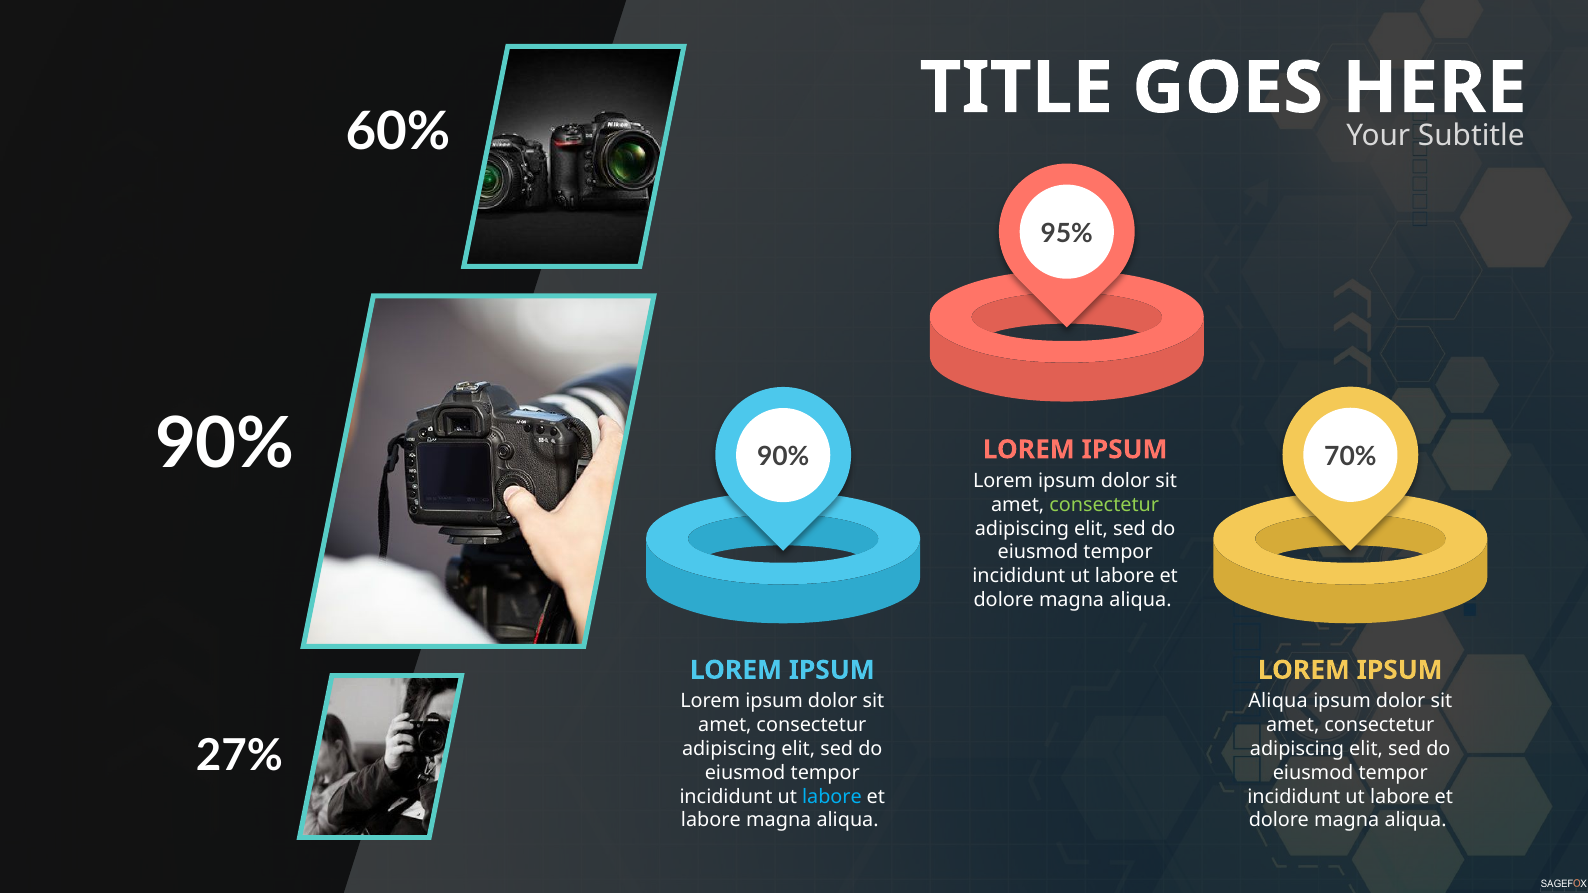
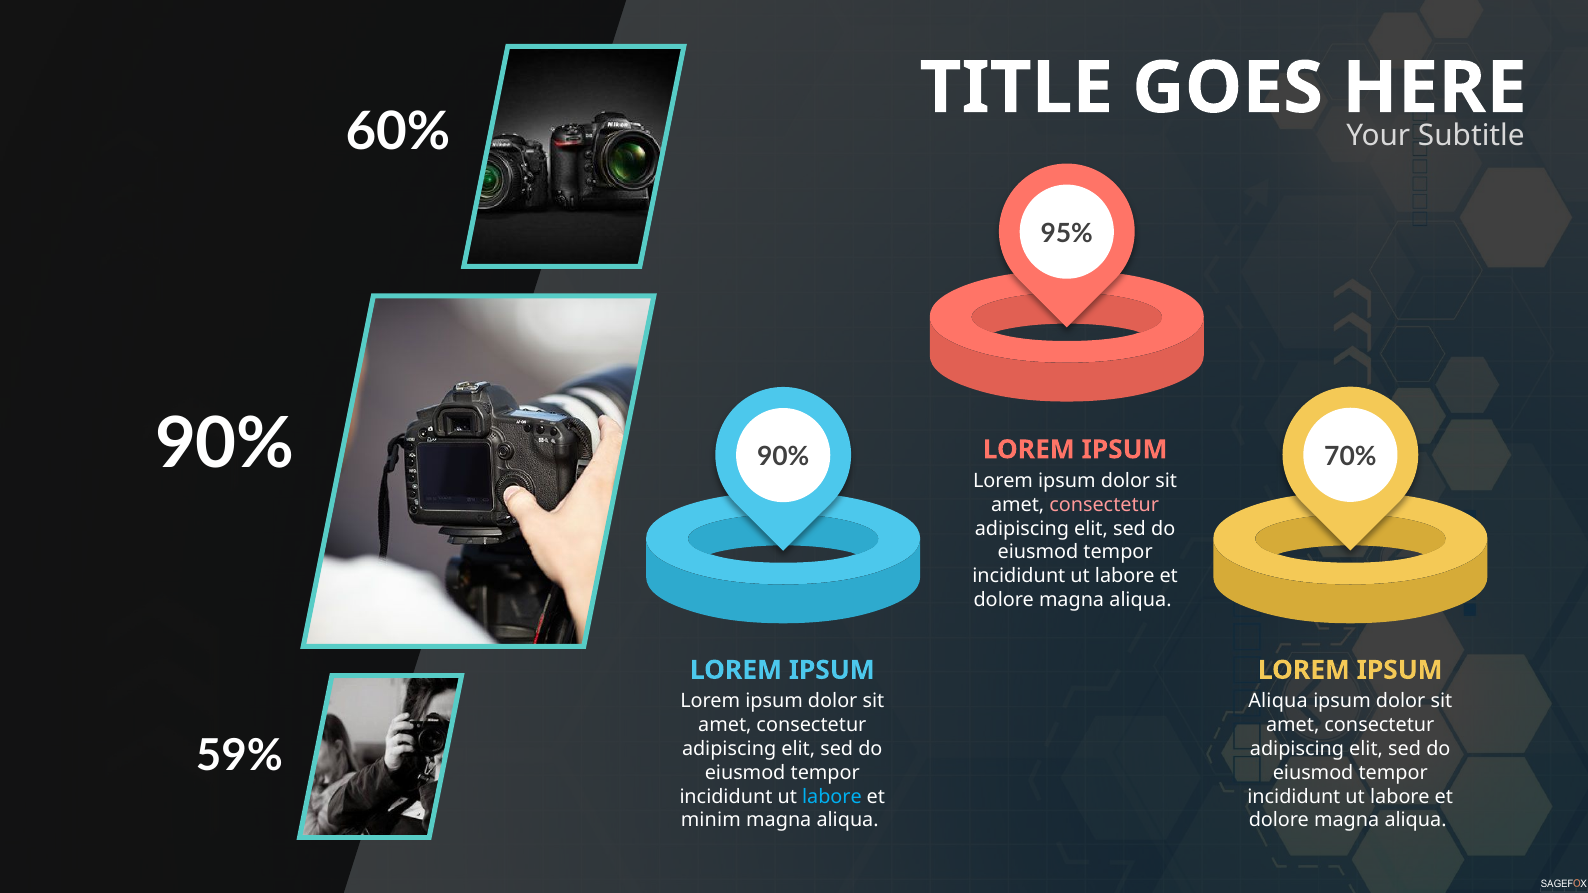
consectetur at (1104, 505) colour: light green -> pink
27%: 27% -> 59%
labore at (711, 821): labore -> minim
